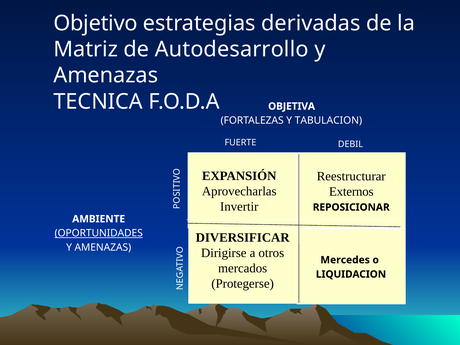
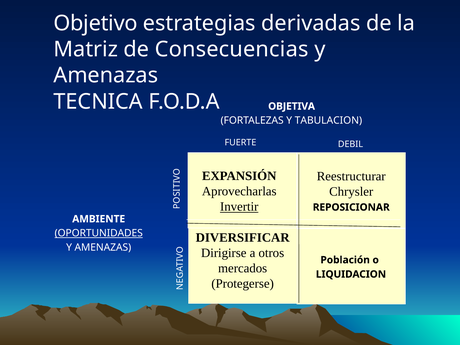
Autodesarrollo: Autodesarrollo -> Consecuencias
Externos: Externos -> Chrysler
Invertir underline: none -> present
Mercedes: Mercedes -> Población
